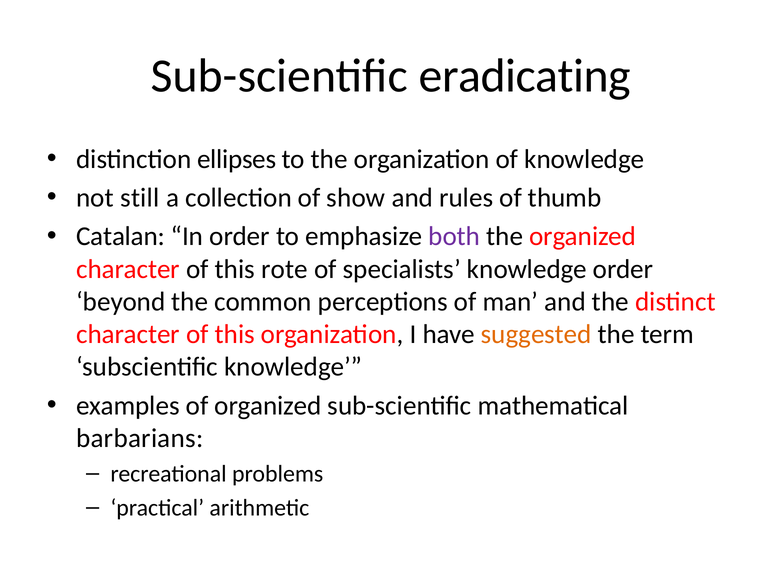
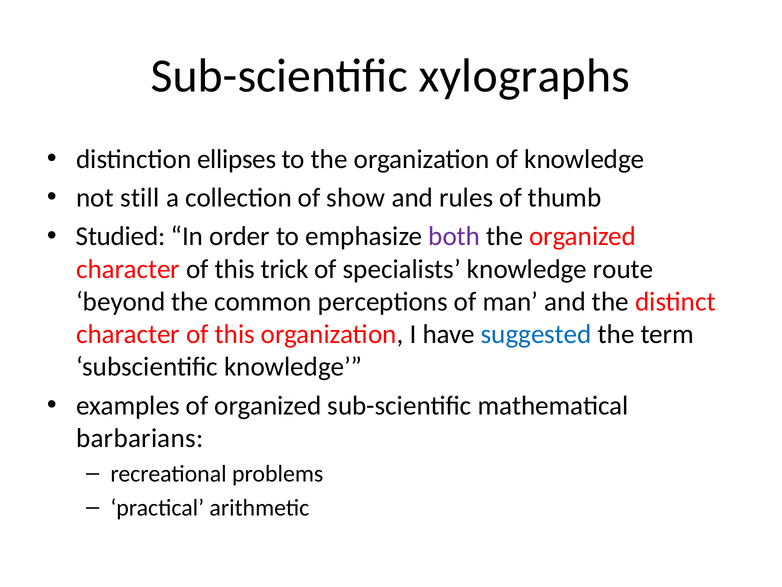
eradicating: eradicating -> xylographs
Catalan: Catalan -> Studied
rote: rote -> trick
knowledge order: order -> route
suggested colour: orange -> blue
